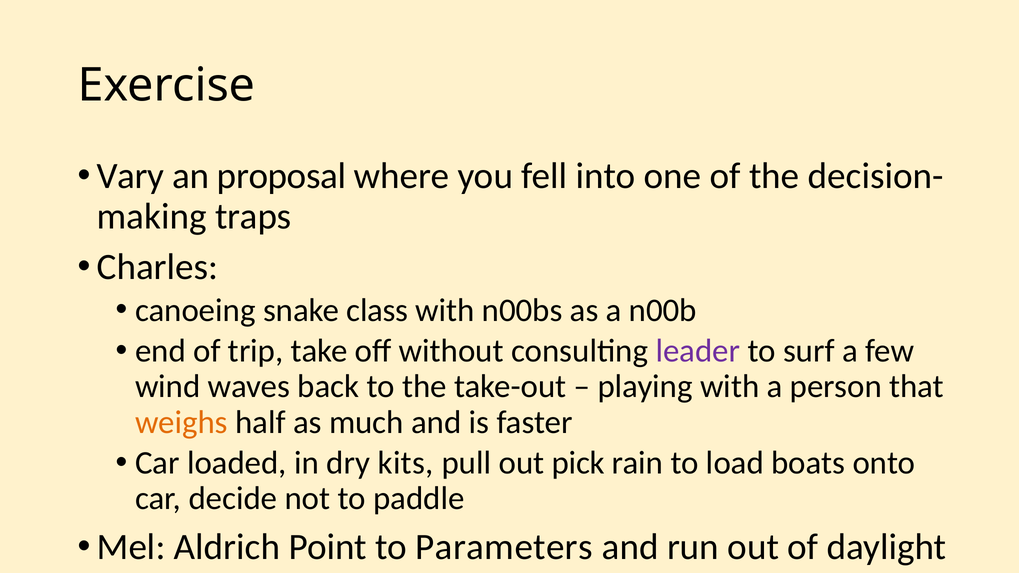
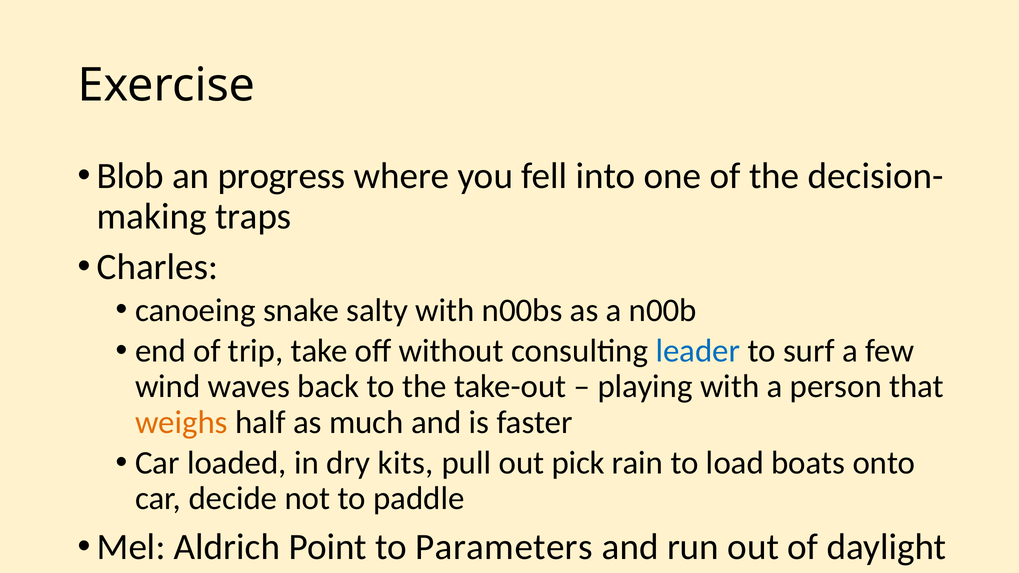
Vary: Vary -> Blob
proposal: proposal -> progress
class: class -> salty
leader colour: purple -> blue
